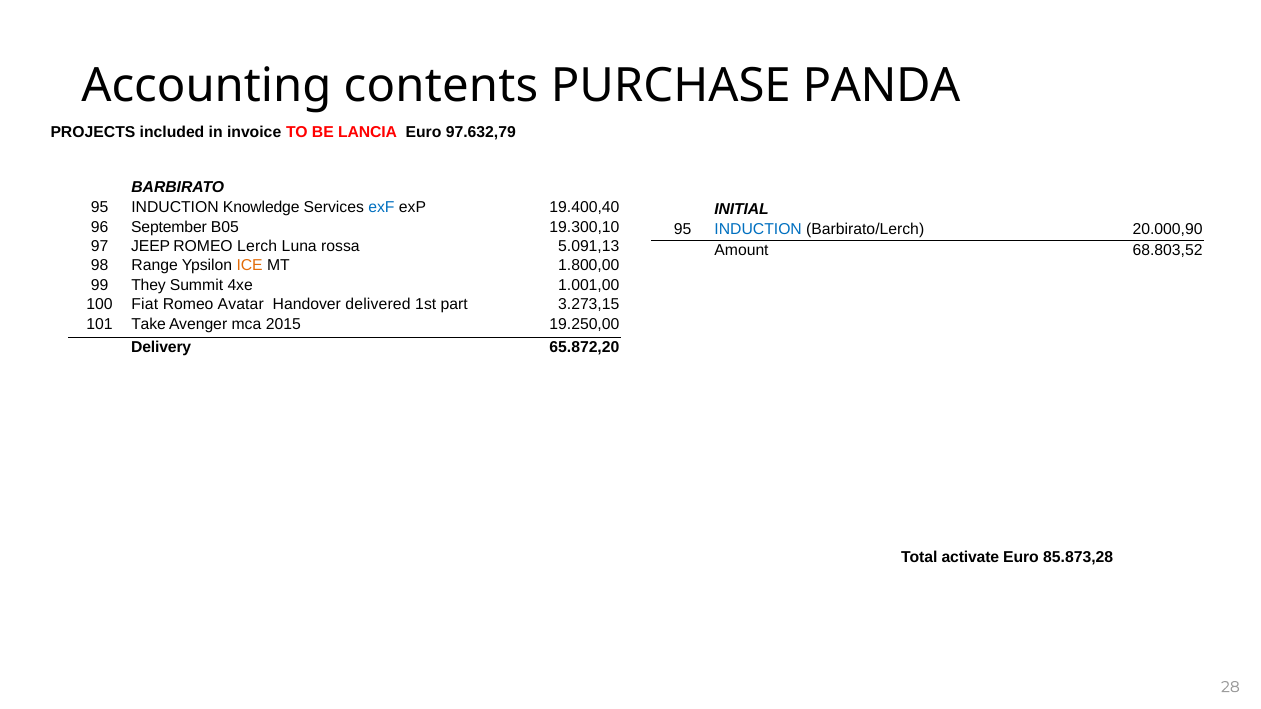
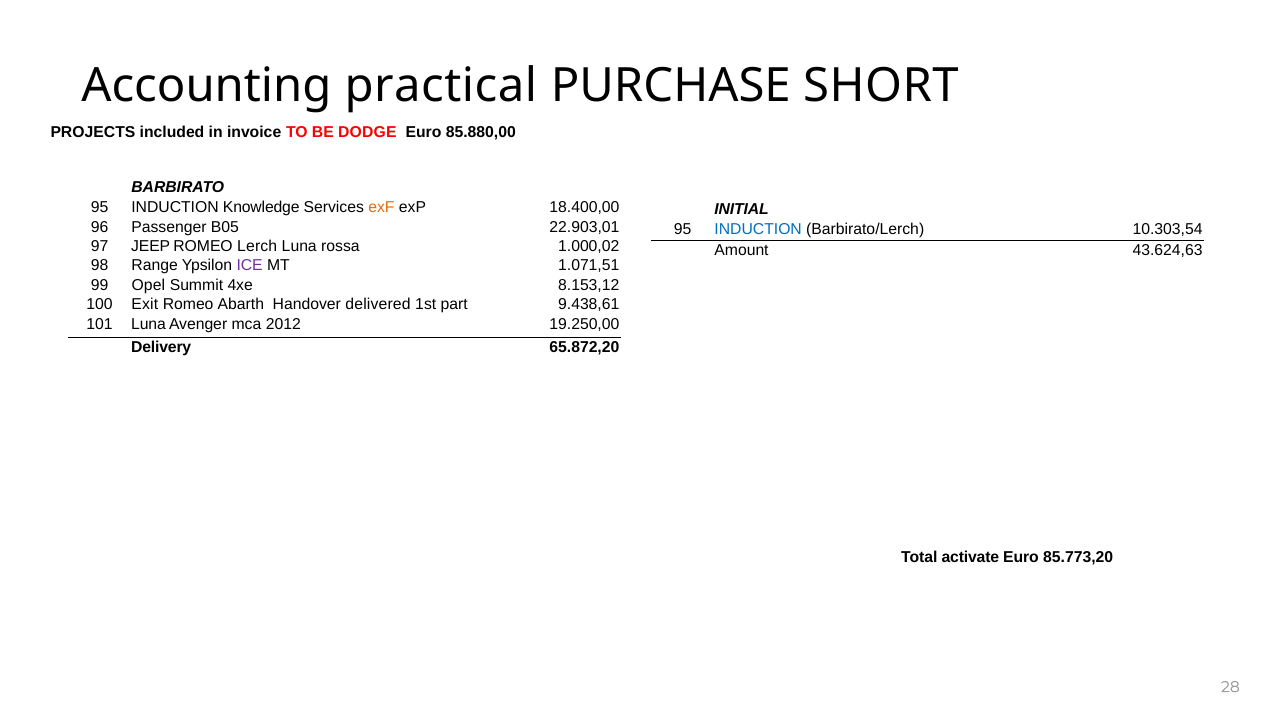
contents: contents -> practical
PANDA: PANDA -> SHORT
LANCIA: LANCIA -> DODGE
97.632,79: 97.632,79 -> 85.880,00
exF colour: blue -> orange
19.400,40: 19.400,40 -> 18.400,00
September: September -> Passenger
19.300,10: 19.300,10 -> 22.903,01
20.000,90: 20.000,90 -> 10.303,54
5.091,13: 5.091,13 -> 1.000,02
68.803,52: 68.803,52 -> 43.624,63
ICE colour: orange -> purple
1.800,00: 1.800,00 -> 1.071,51
They: They -> Opel
1.001,00: 1.001,00 -> 8.153,12
Fiat: Fiat -> Exit
Avatar: Avatar -> Abarth
3.273,15: 3.273,15 -> 9.438,61
101 Take: Take -> Luna
2015: 2015 -> 2012
85.873,28: 85.873,28 -> 85.773,20
